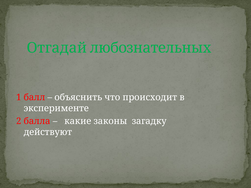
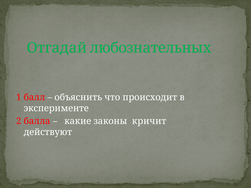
загадку: загадку -> кричит
